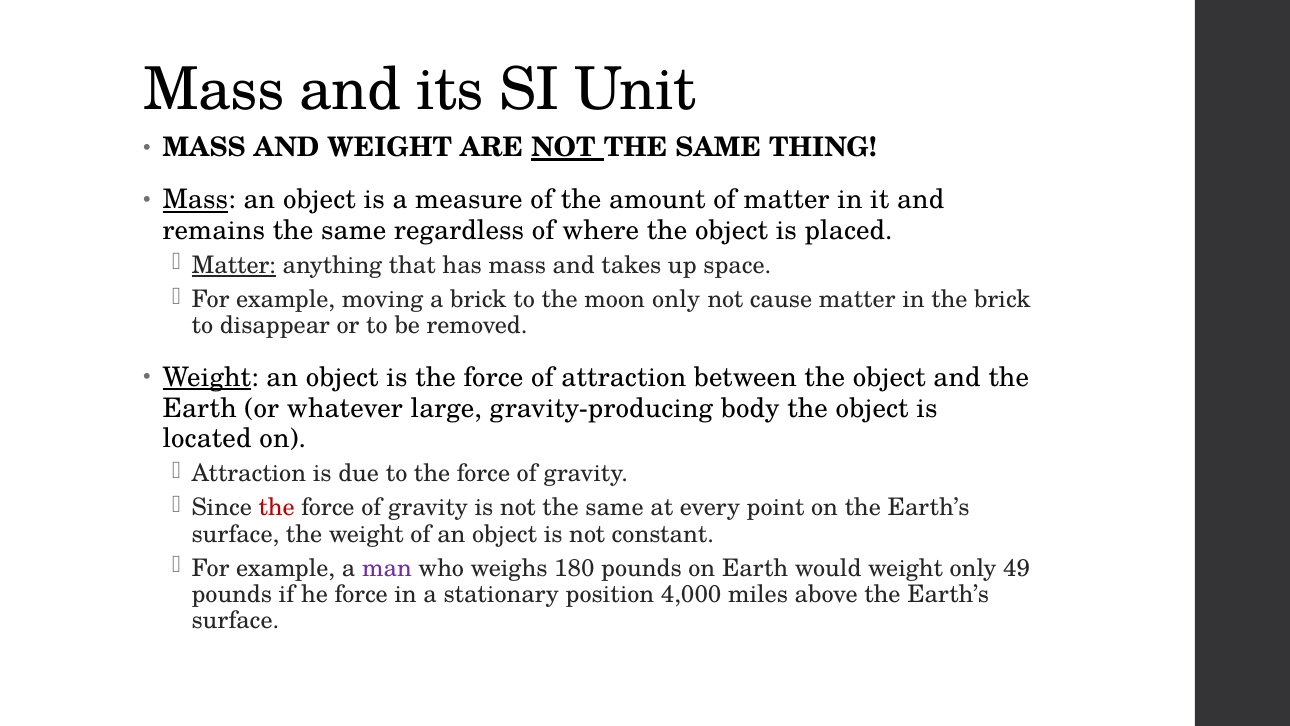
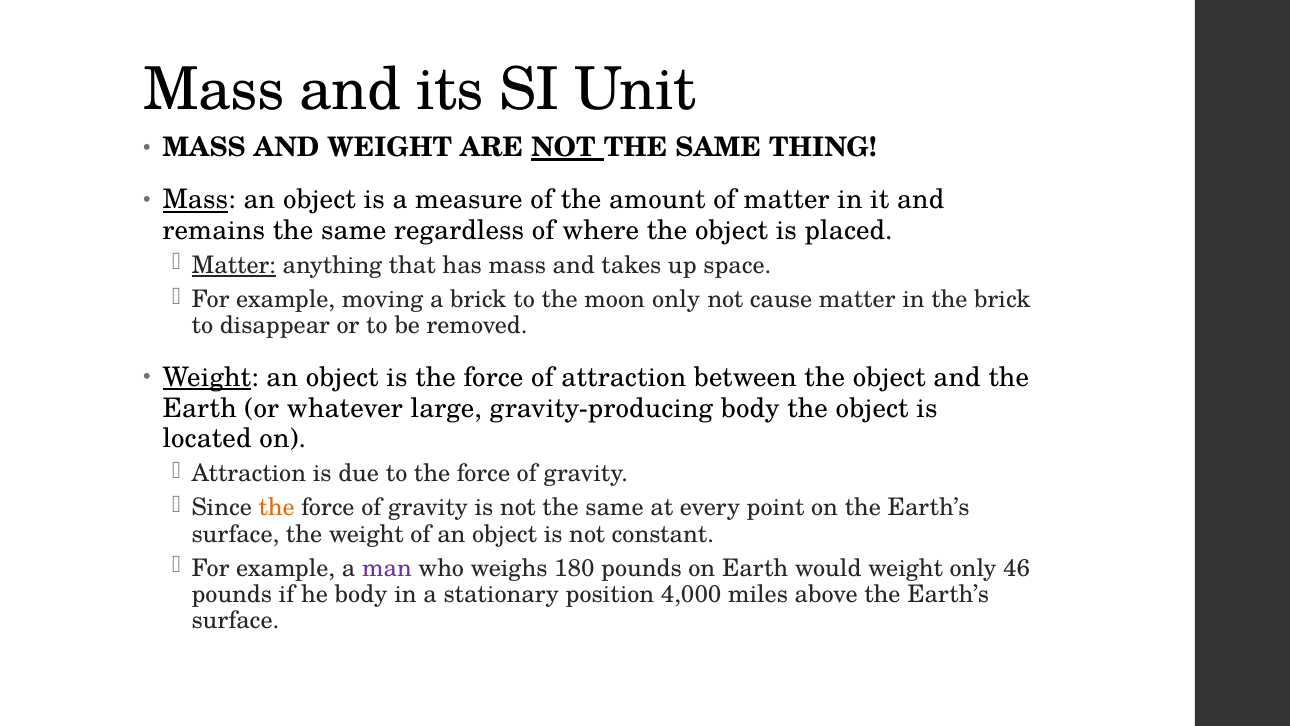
the at (277, 508) colour: red -> orange
49: 49 -> 46
he force: force -> body
